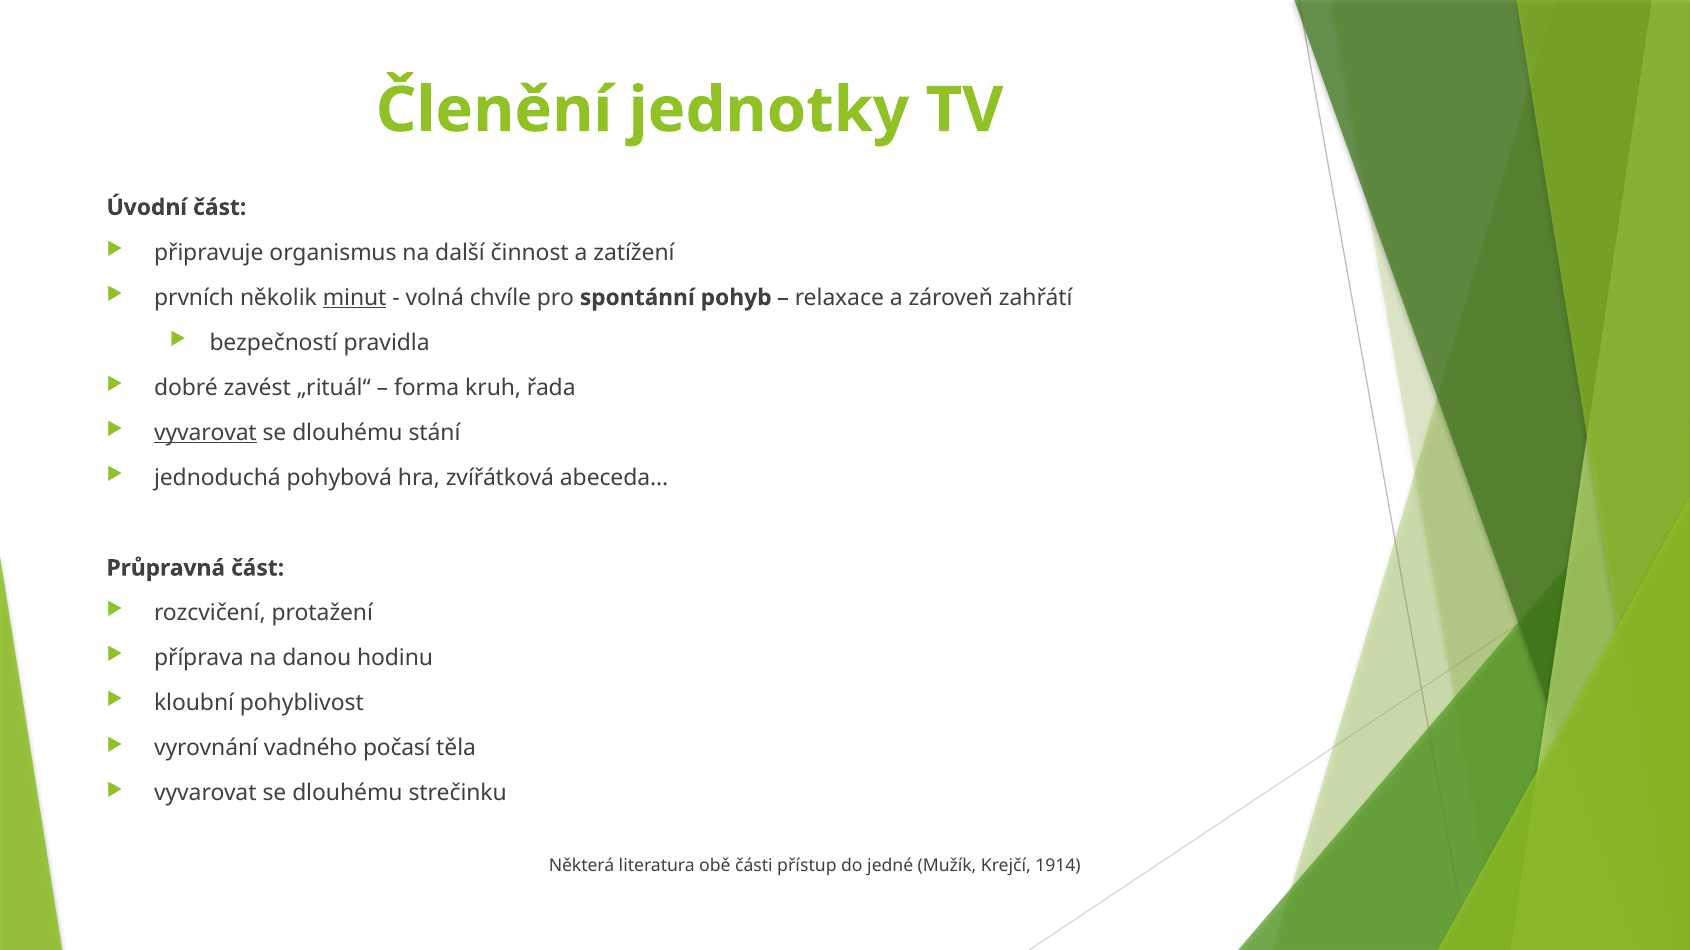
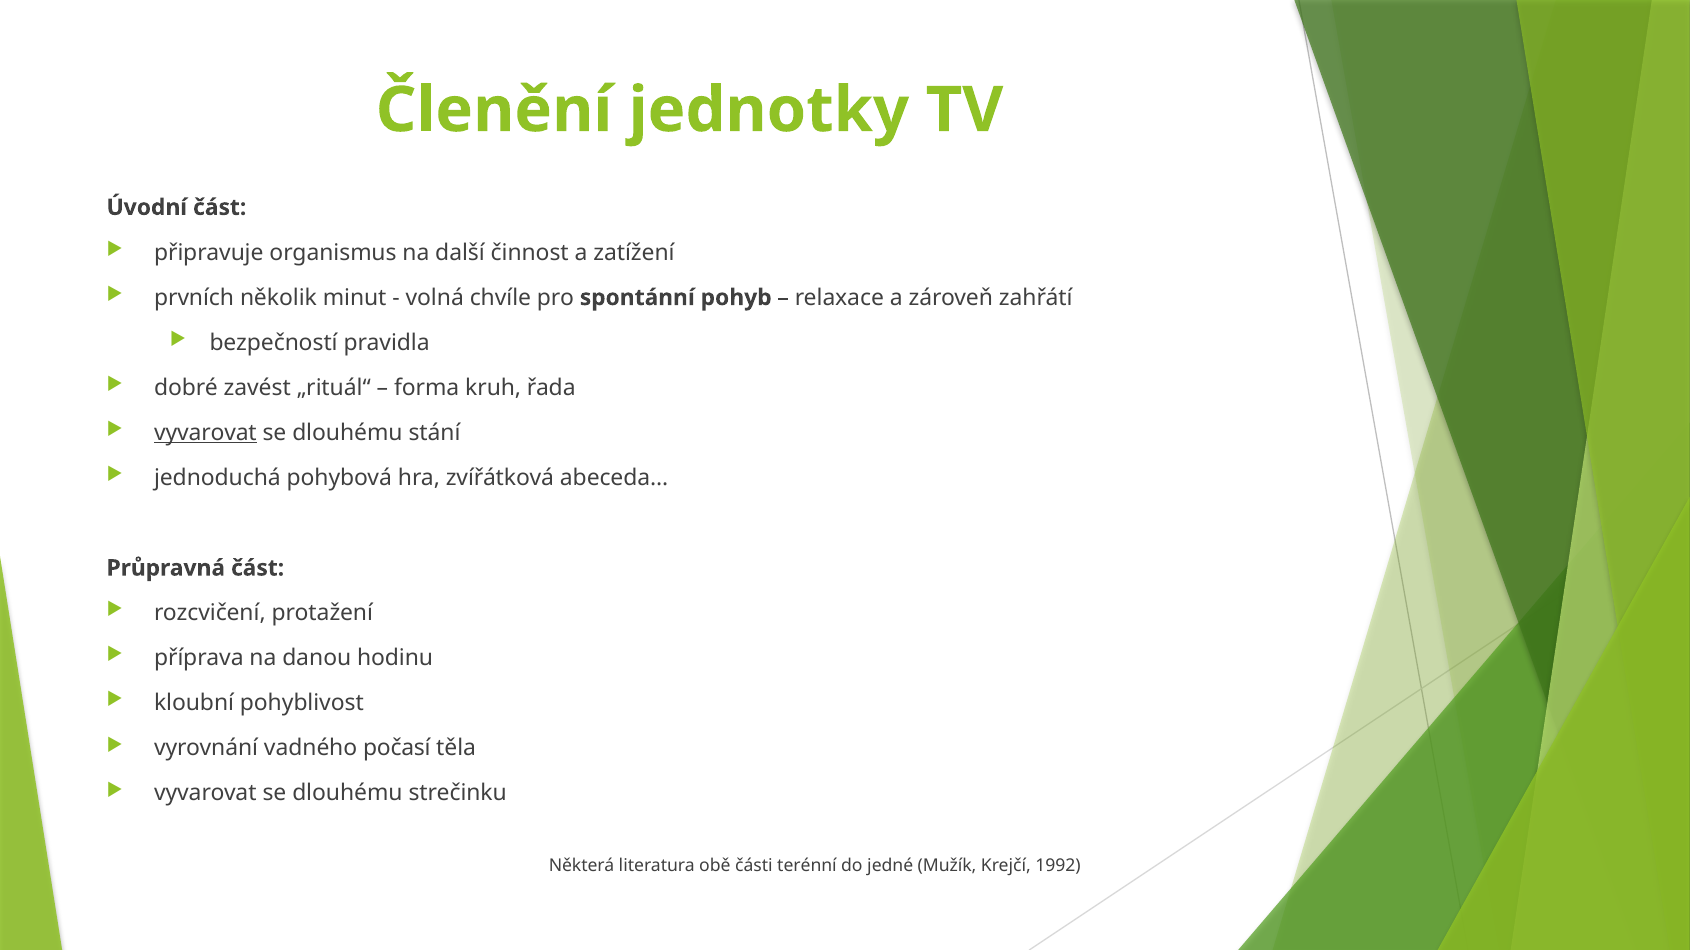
minut underline: present -> none
přístup: přístup -> terénní
1914: 1914 -> 1992
